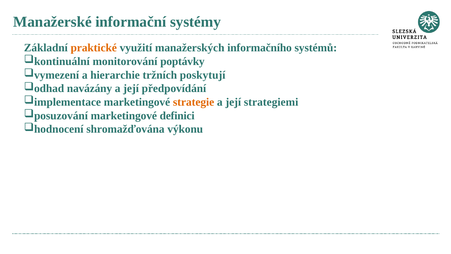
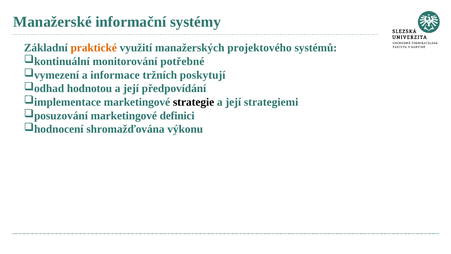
informačního: informačního -> projektového
poptávky: poptávky -> potřebné
hierarchie: hierarchie -> informace
navázány: navázány -> hodnotou
strategie colour: orange -> black
